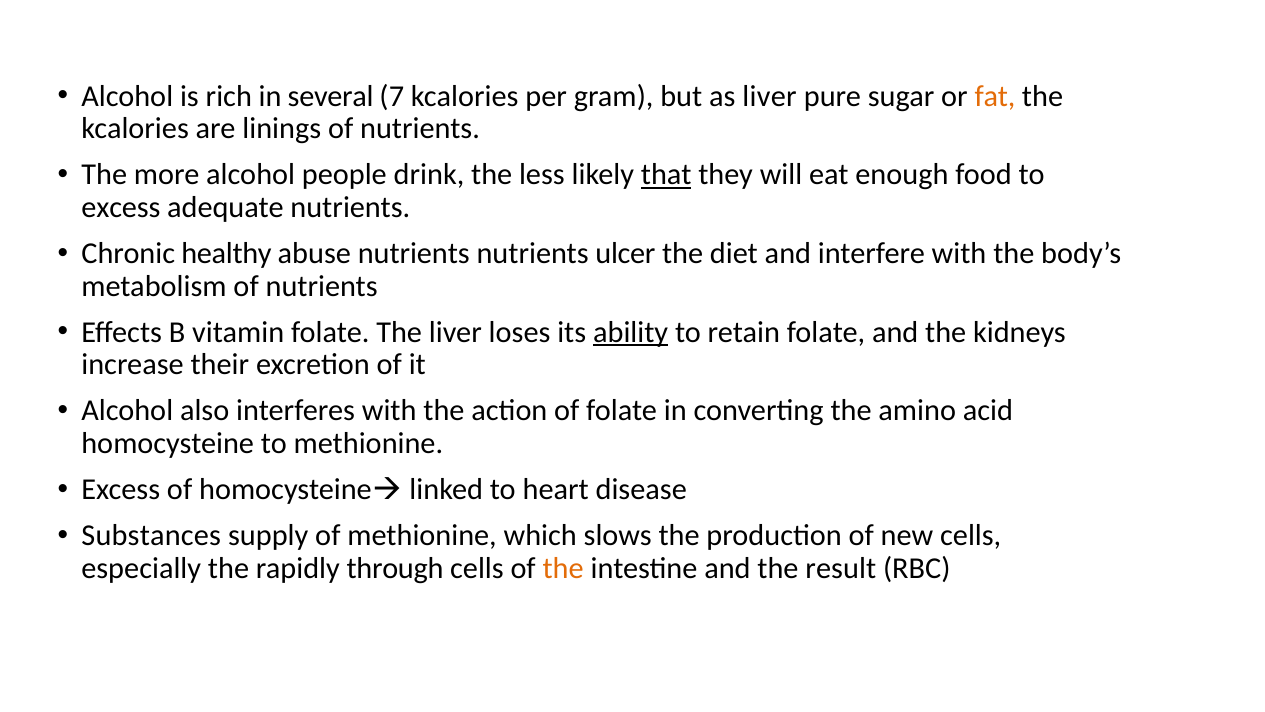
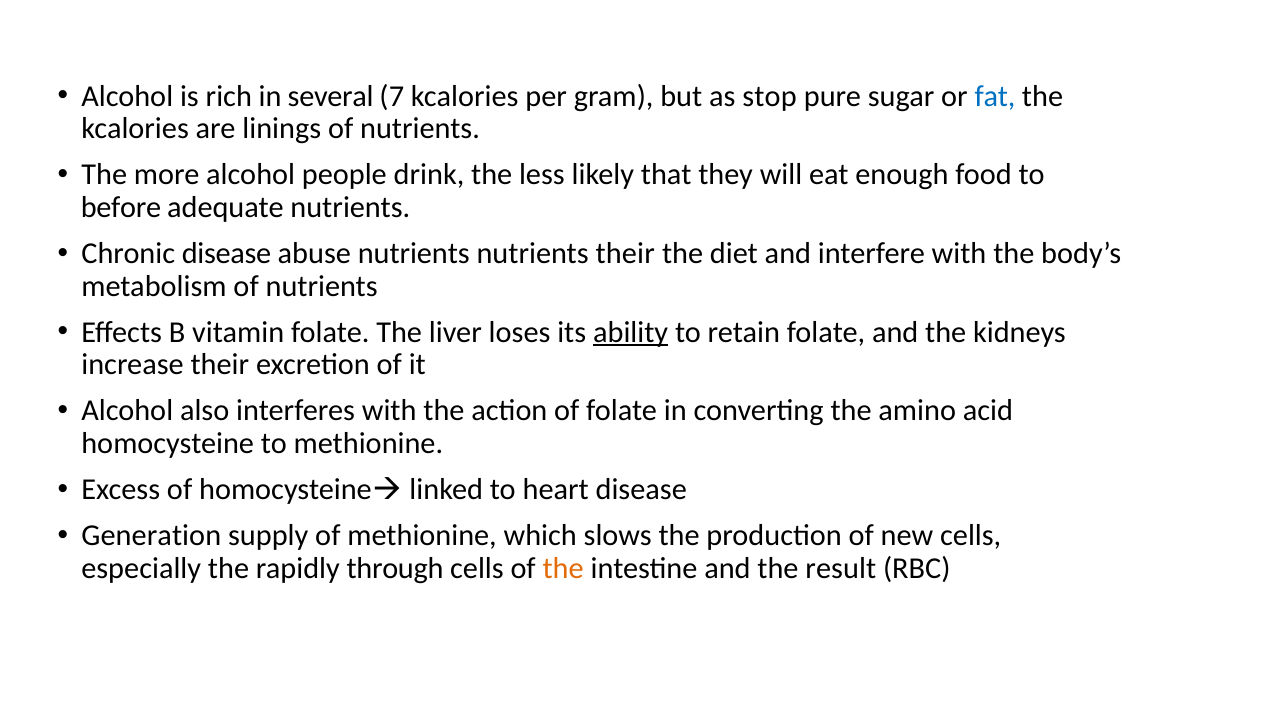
as liver: liver -> stop
fat colour: orange -> blue
that underline: present -> none
excess at (121, 207): excess -> before
Chronic healthy: healthy -> disease
nutrients ulcer: ulcer -> their
Substances: Substances -> Generation
